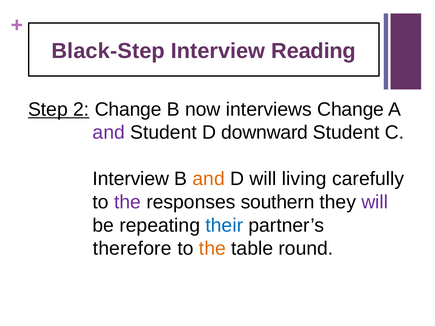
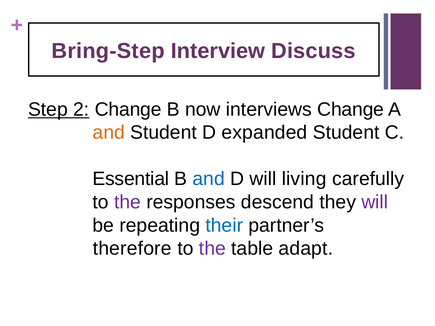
Black-Step: Black-Step -> Bring-Step
Reading: Reading -> Discuss
and at (109, 133) colour: purple -> orange
downward: downward -> expanded
Interview at (131, 179): Interview -> Essential
and at (209, 179) colour: orange -> blue
southern: southern -> descend
the at (212, 249) colour: orange -> purple
round: round -> adapt
